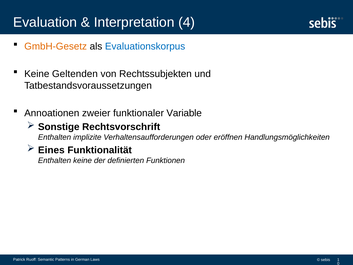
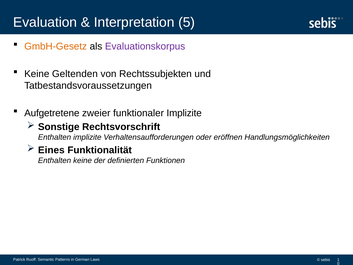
4: 4 -> 5
Evaluationskorpus colour: blue -> purple
Annoationen: Annoationen -> Aufgetretene
funktionaler Variable: Variable -> Implizite
